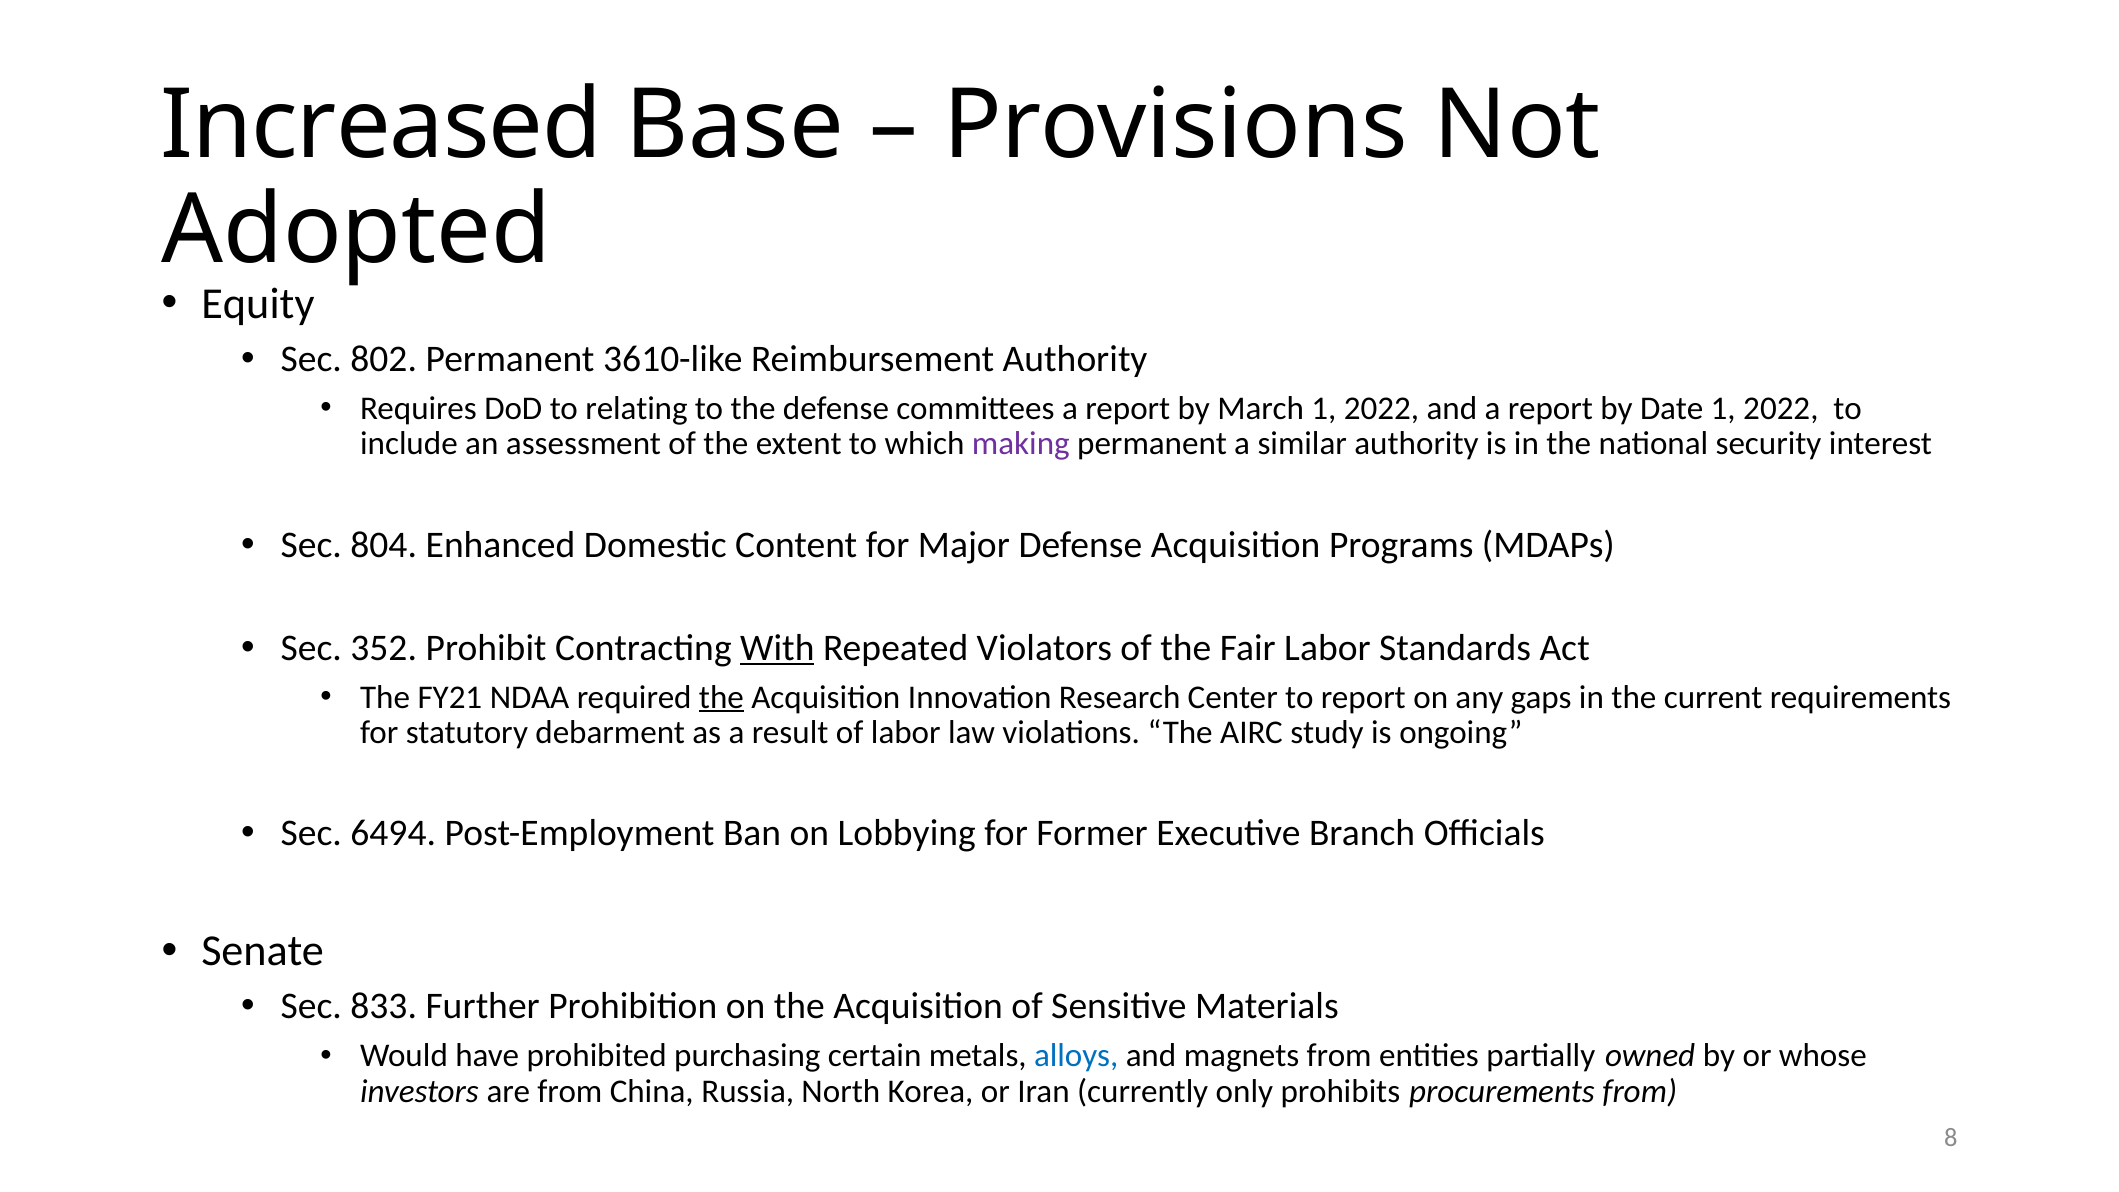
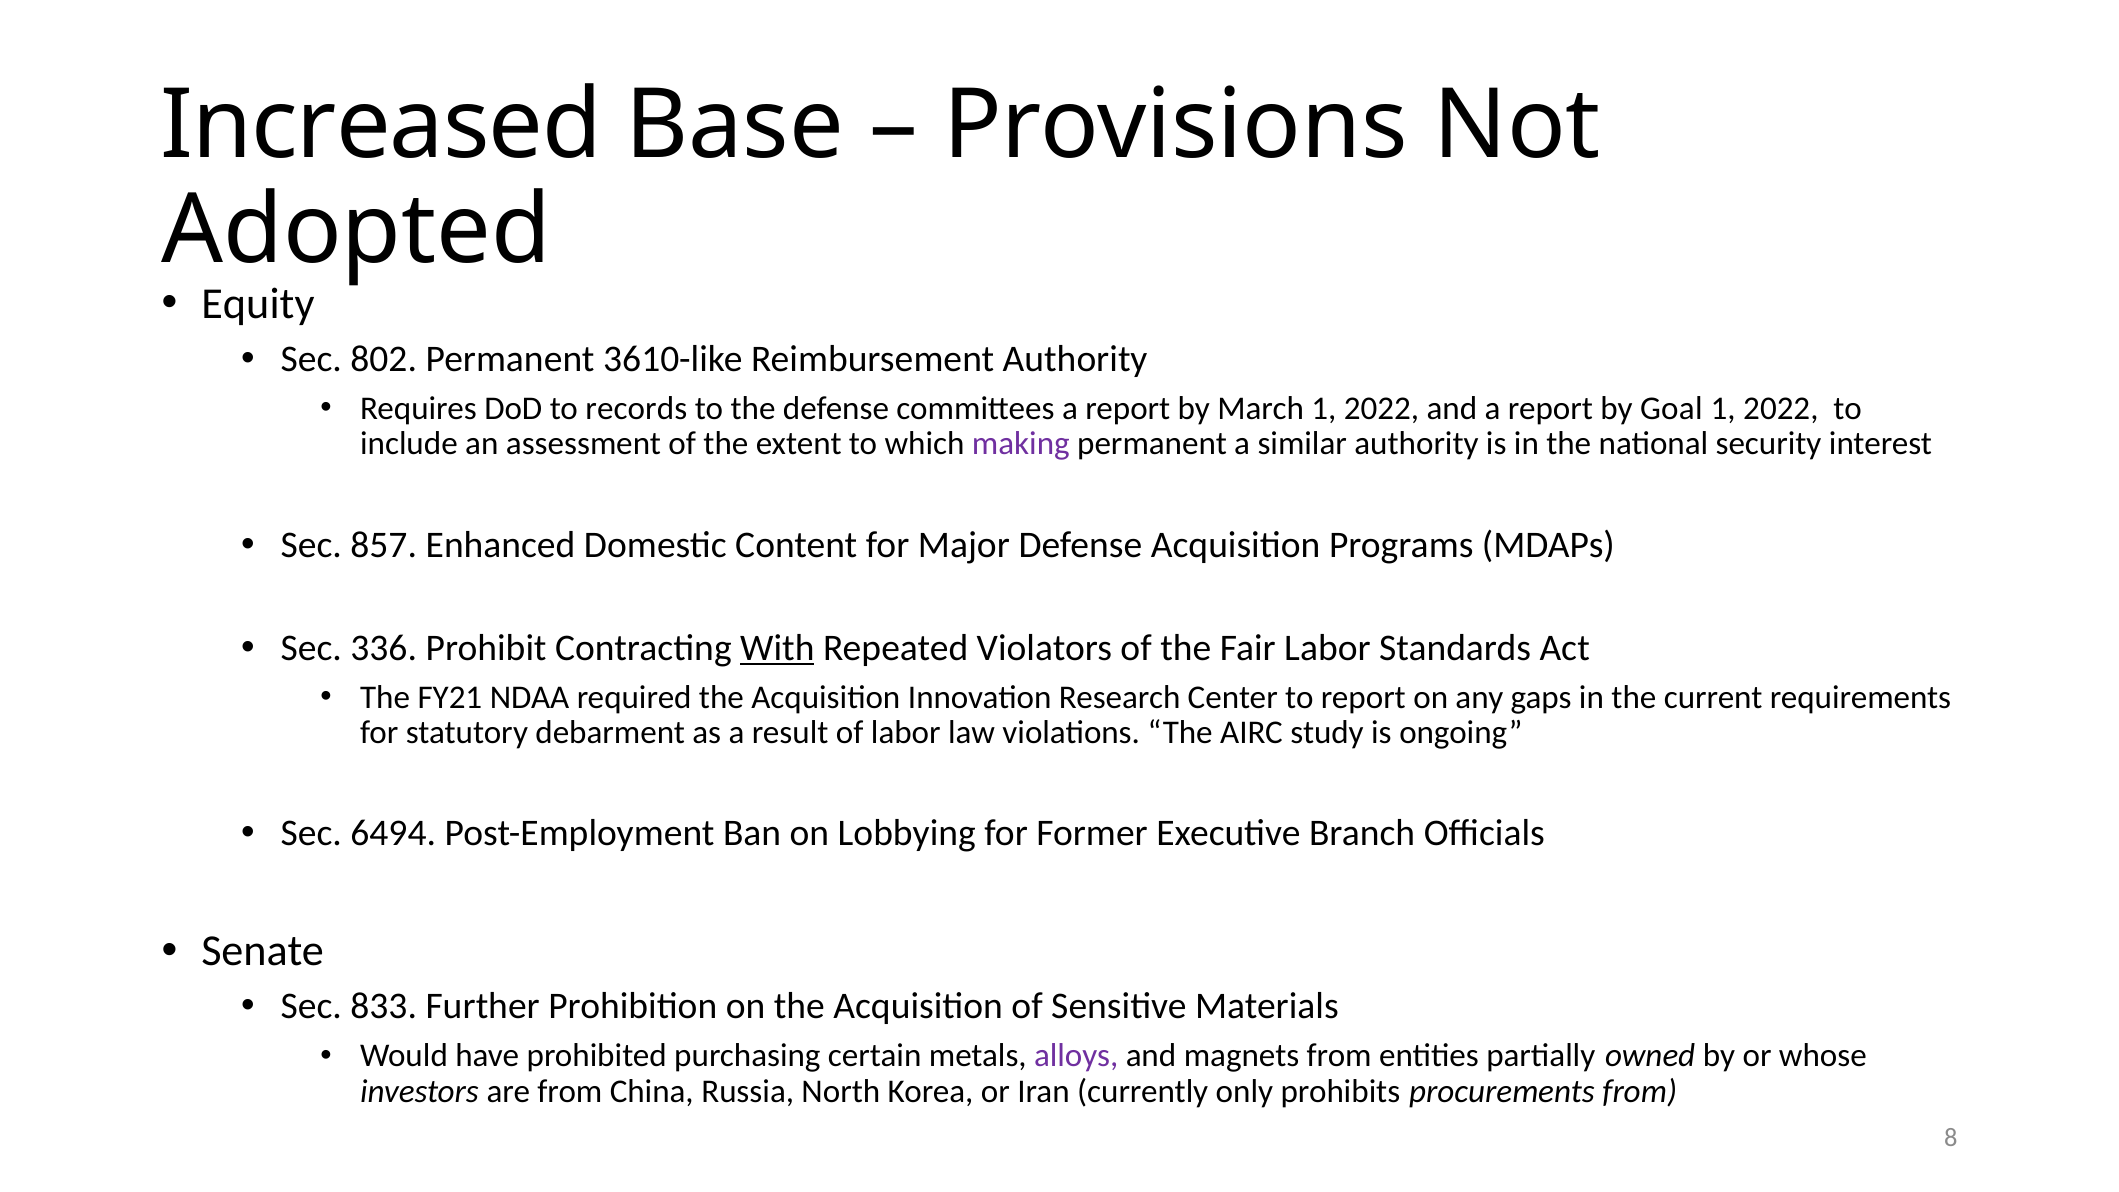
relating: relating -> records
Date: Date -> Goal
804: 804 -> 857
352: 352 -> 336
the at (721, 697) underline: present -> none
alloys colour: blue -> purple
